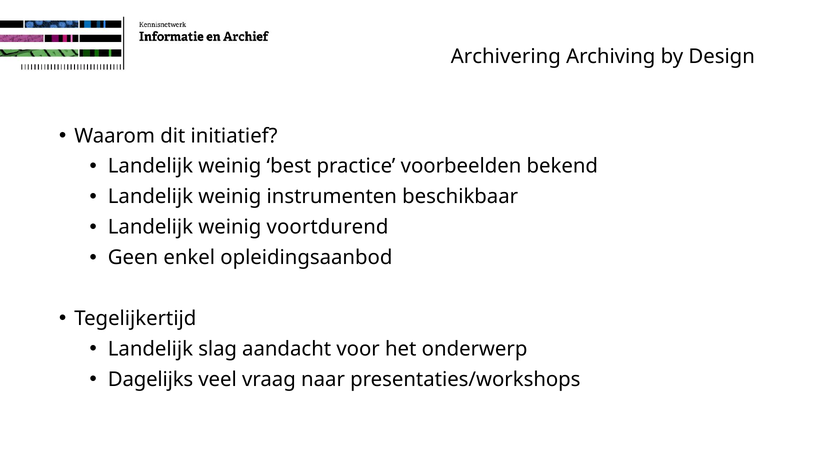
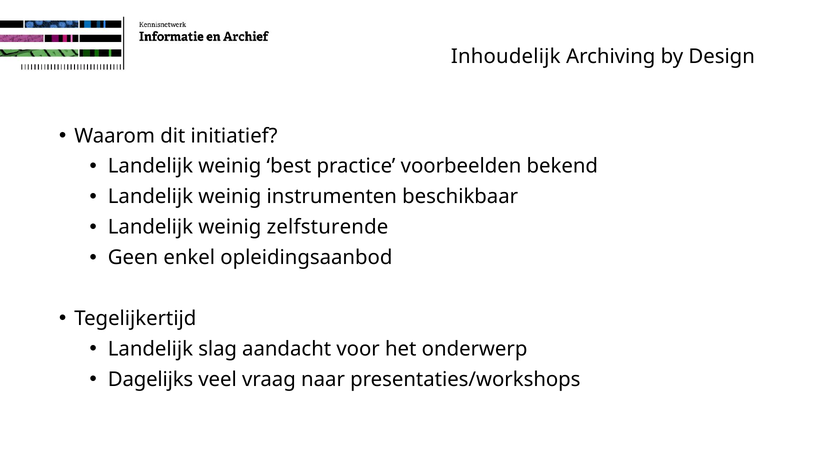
Archivering: Archivering -> Inhoudelijk
voortdurend: voortdurend -> zelfsturende
